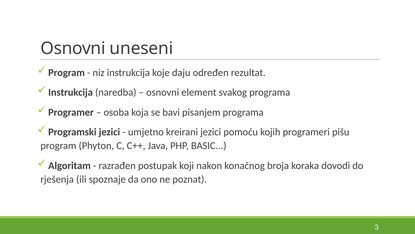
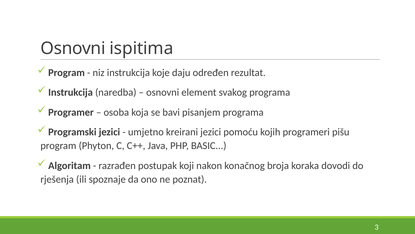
uneseni: uneseni -> ispitima
